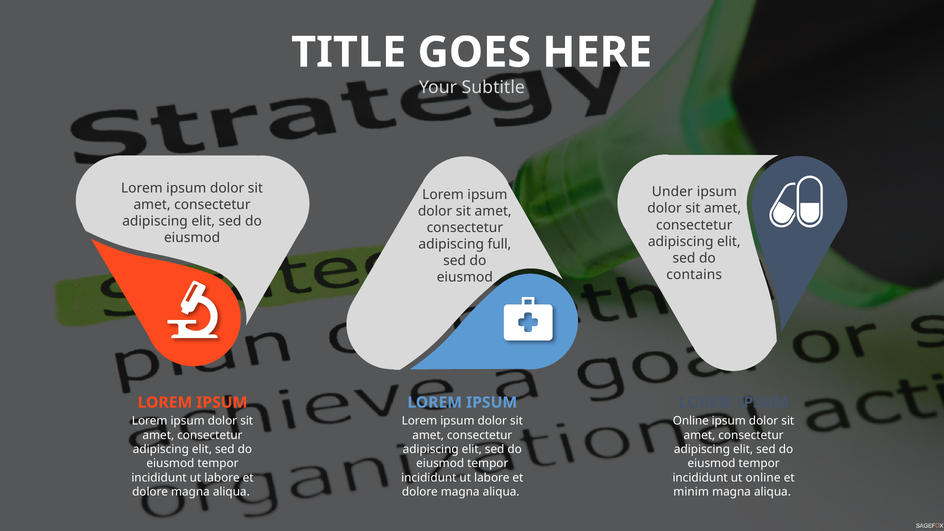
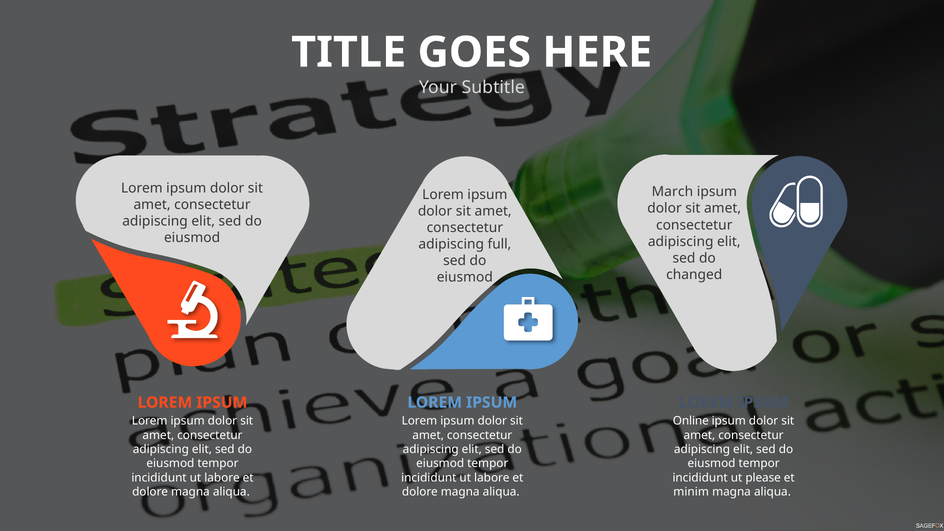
Under: Under -> March
contains: contains -> changed
ut online: online -> please
